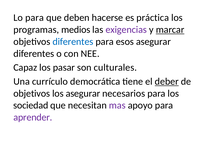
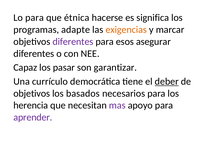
deben: deben -> étnica
práctica: práctica -> significa
medios: medios -> adapte
exigencias colour: purple -> orange
marcar underline: present -> none
diferentes at (73, 42) colour: blue -> purple
culturales: culturales -> garantizar
los asegurar: asegurar -> basados
sociedad: sociedad -> herencia
